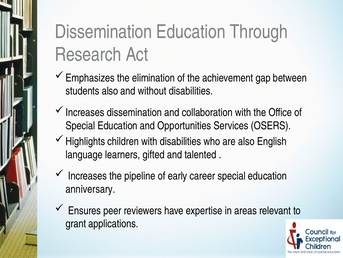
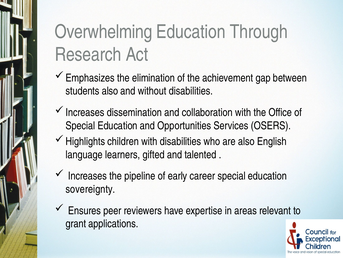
Dissemination at (103, 32): Dissemination -> Overwhelming
anniversary: anniversary -> sovereignty
